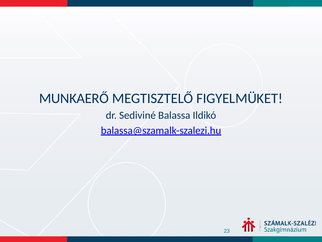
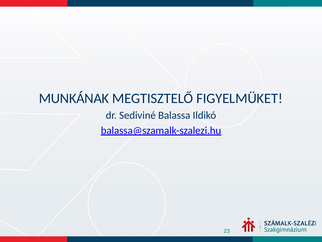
MUNKAERŐ: MUNKAERŐ -> MUNKÁNAK
